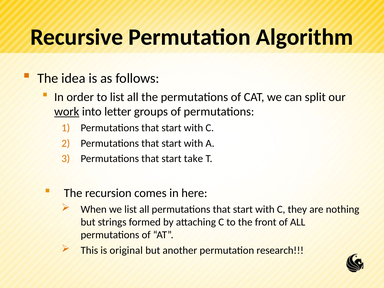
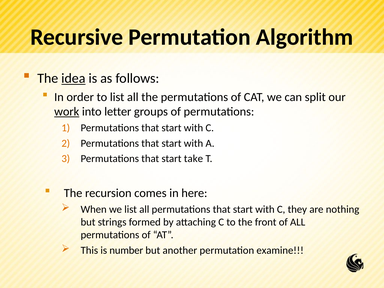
idea underline: none -> present
original: original -> number
research: research -> examine
